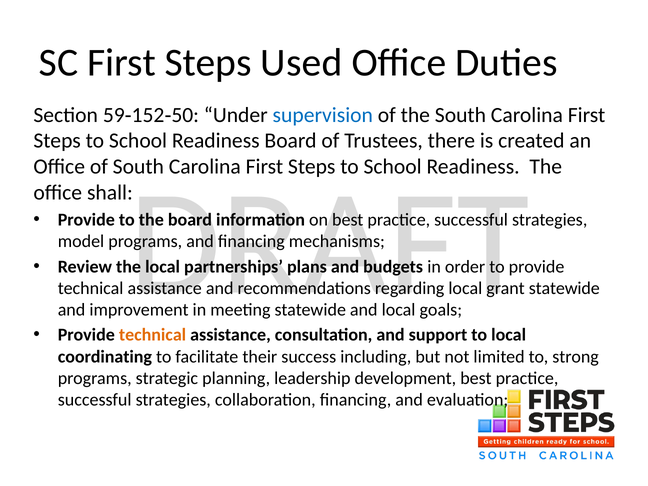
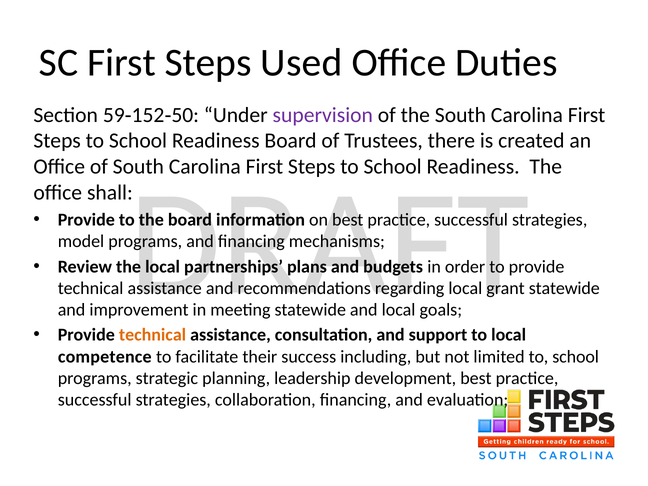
supervision colour: blue -> purple
coordinating: coordinating -> competence
limited to strong: strong -> school
